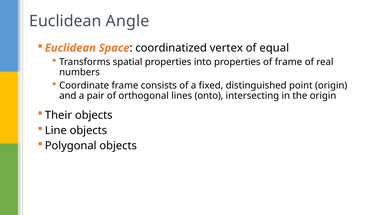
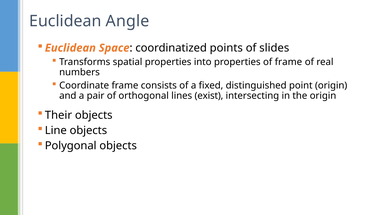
vertex: vertex -> points
equal: equal -> slides
onto: onto -> exist
